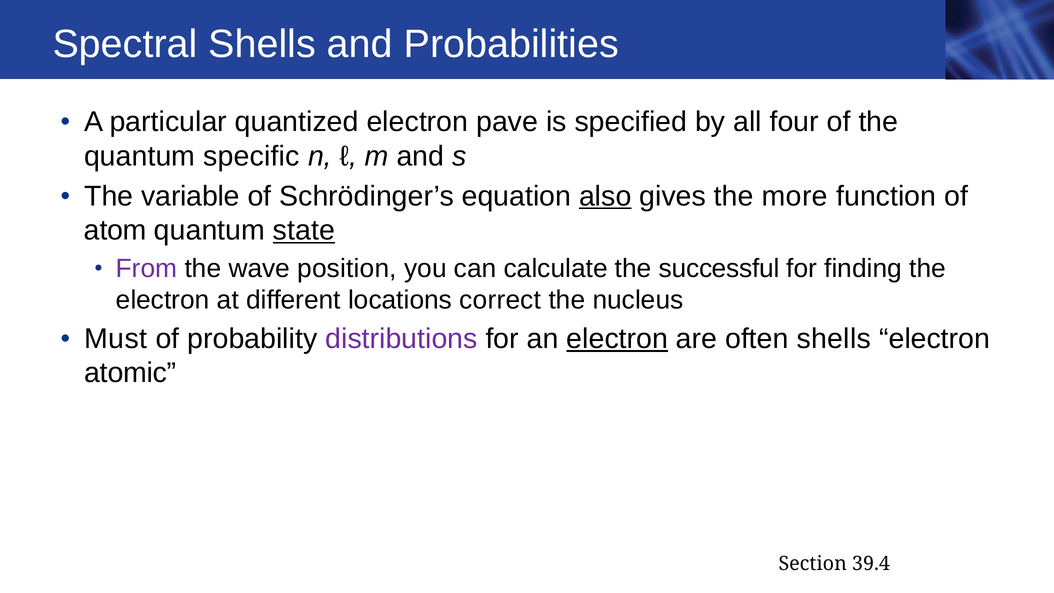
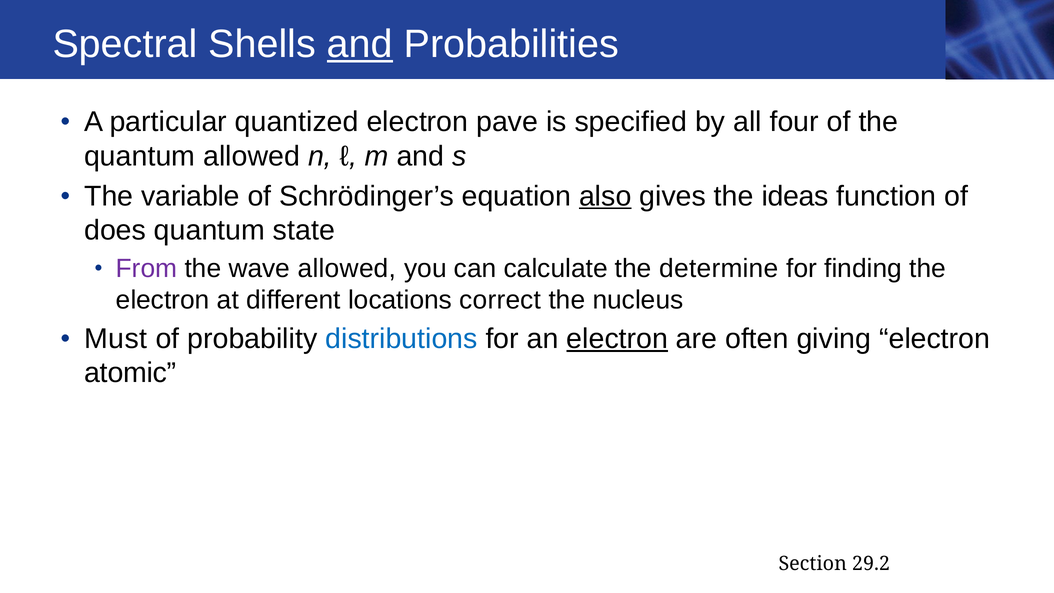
and at (360, 44) underline: none -> present
quantum specific: specific -> allowed
more: more -> ideas
atom: atom -> does
state underline: present -> none
wave position: position -> allowed
successful: successful -> determine
distributions colour: purple -> blue
often shells: shells -> giving
39.4: 39.4 -> 29.2
